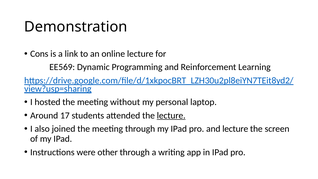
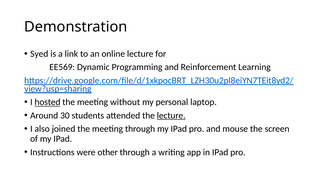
Cons: Cons -> Syed
hosted underline: none -> present
17: 17 -> 30
and lecture: lecture -> mouse
